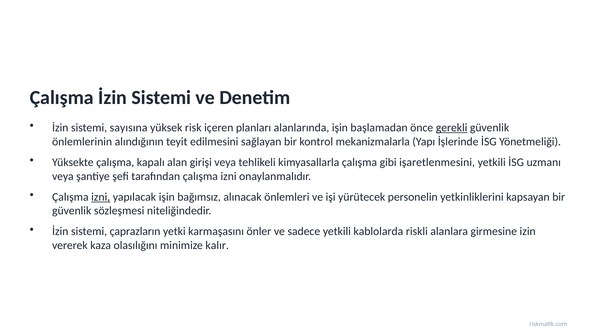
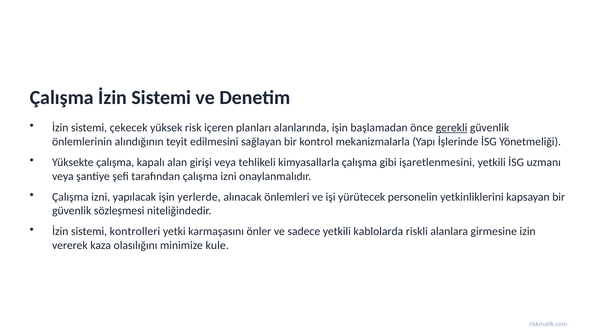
sayısına: sayısına -> çekecek
izni at (101, 197) underline: present -> none
bağımsız: bağımsız -> yerlerde
çaprazların: çaprazların -> kontrolleri
kalır: kalır -> kule
